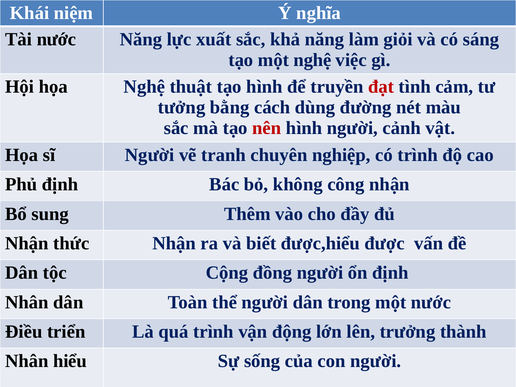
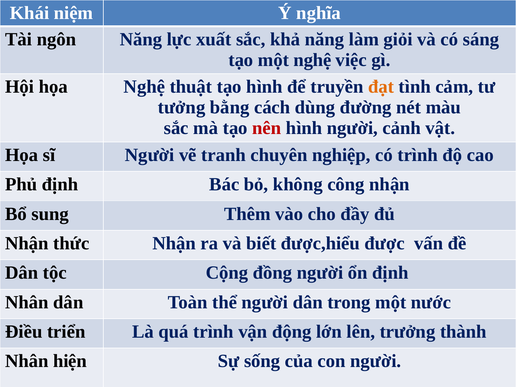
Tài nước: nước -> ngôn
đạt colour: red -> orange
hiểu: hiểu -> hiện
